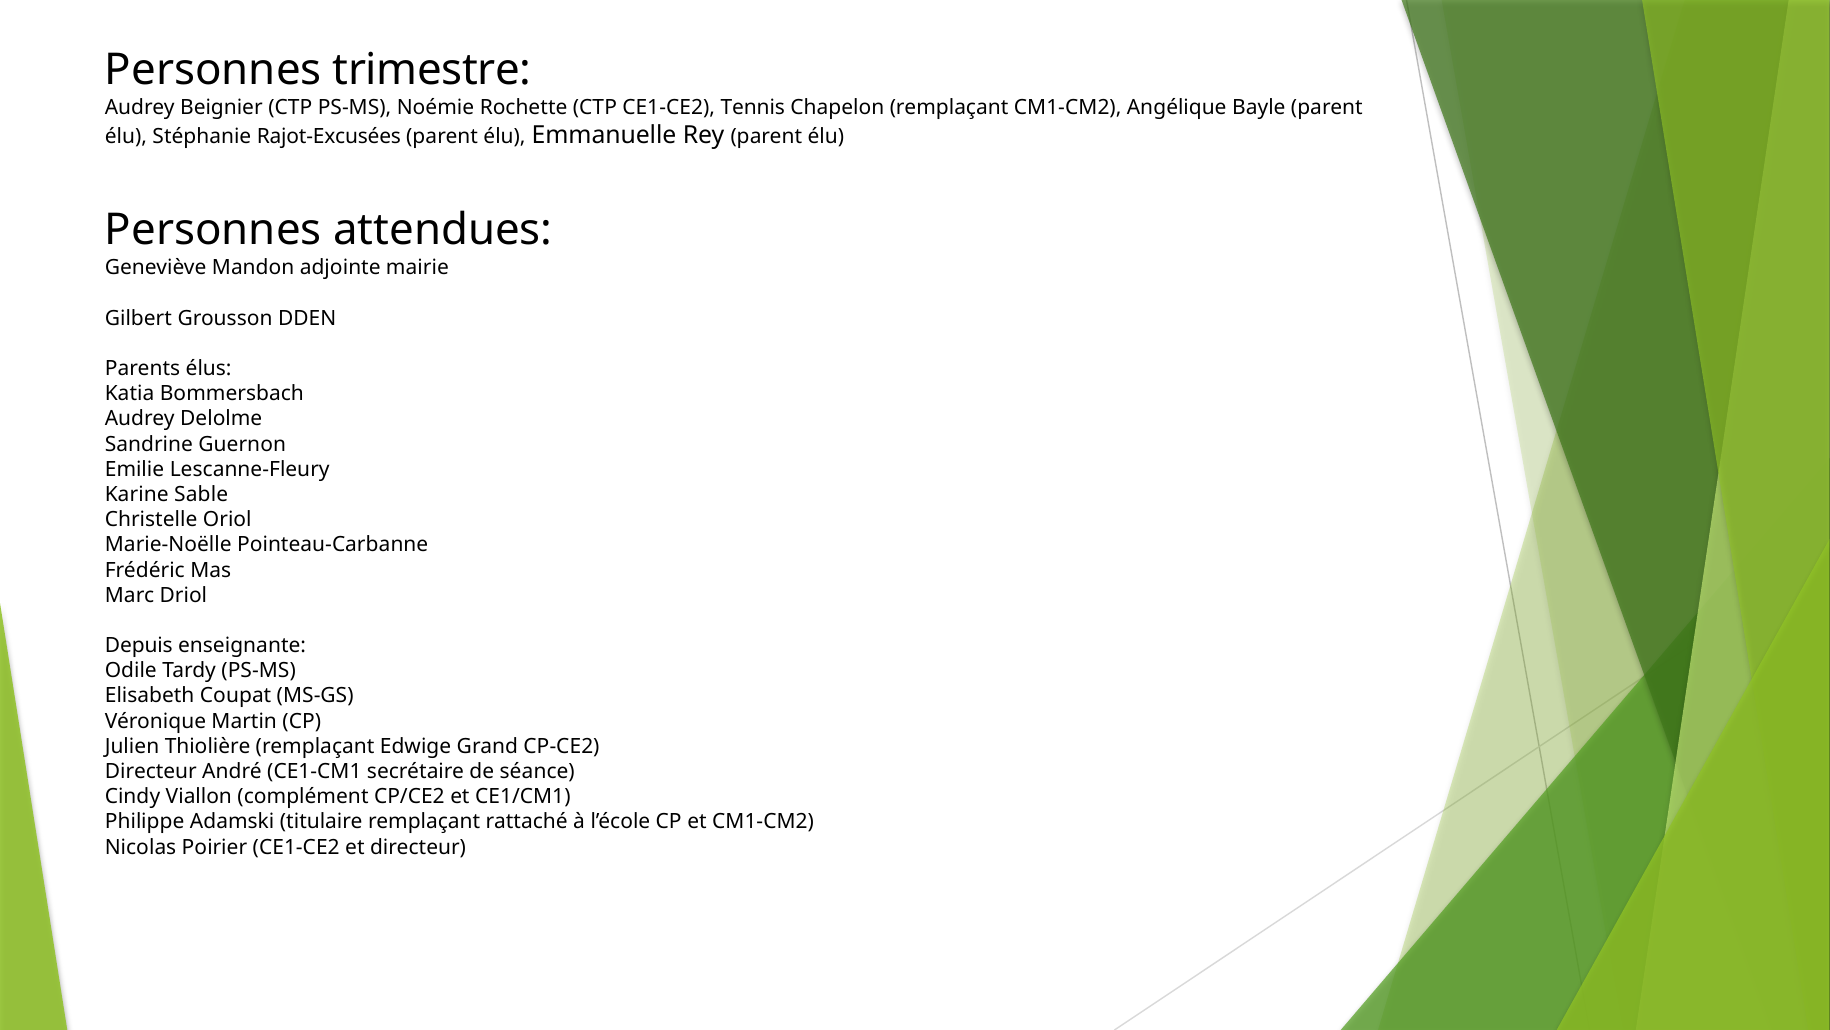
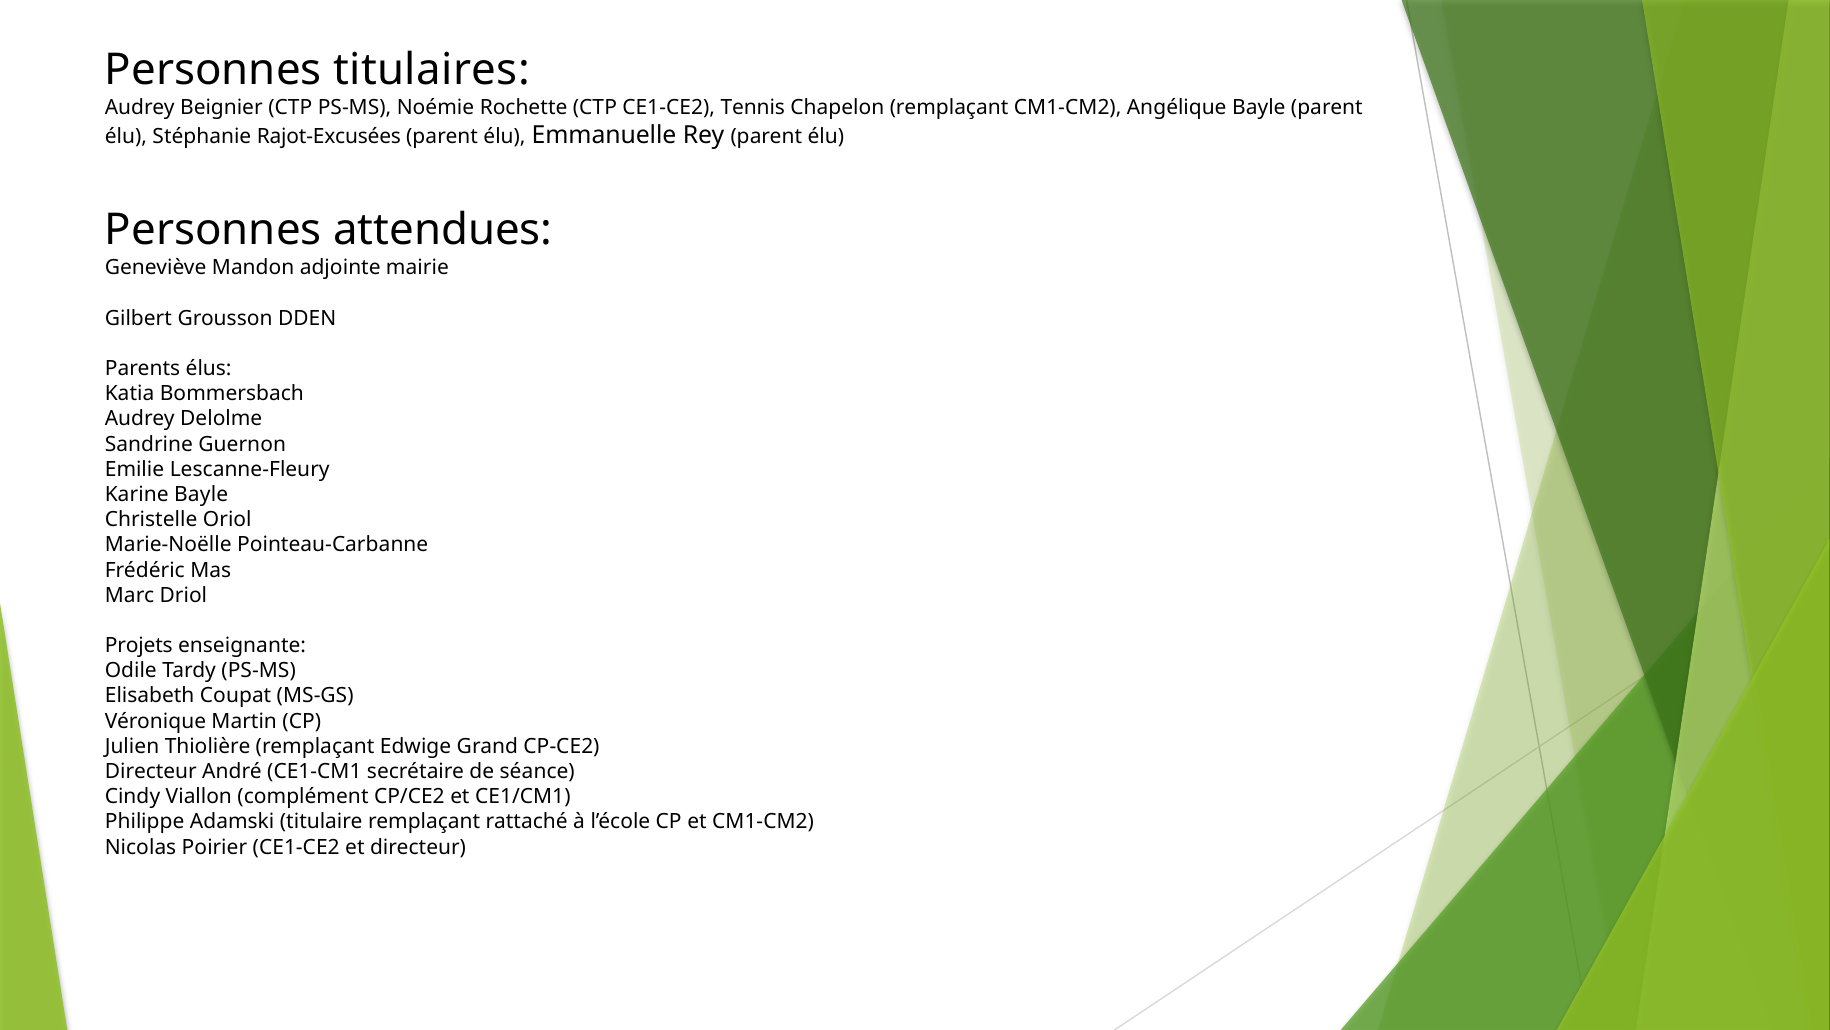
trimestre: trimestre -> titulaires
Karine Sable: Sable -> Bayle
Depuis: Depuis -> Projets
